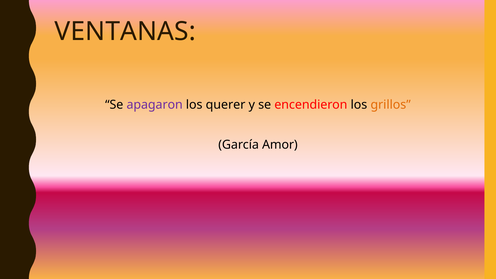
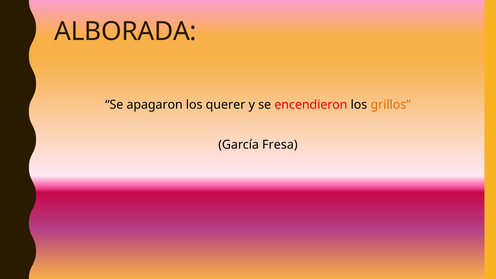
VENTANAS: VENTANAS -> ALBORADA
apagaron colour: purple -> black
Amor: Amor -> Fresa
